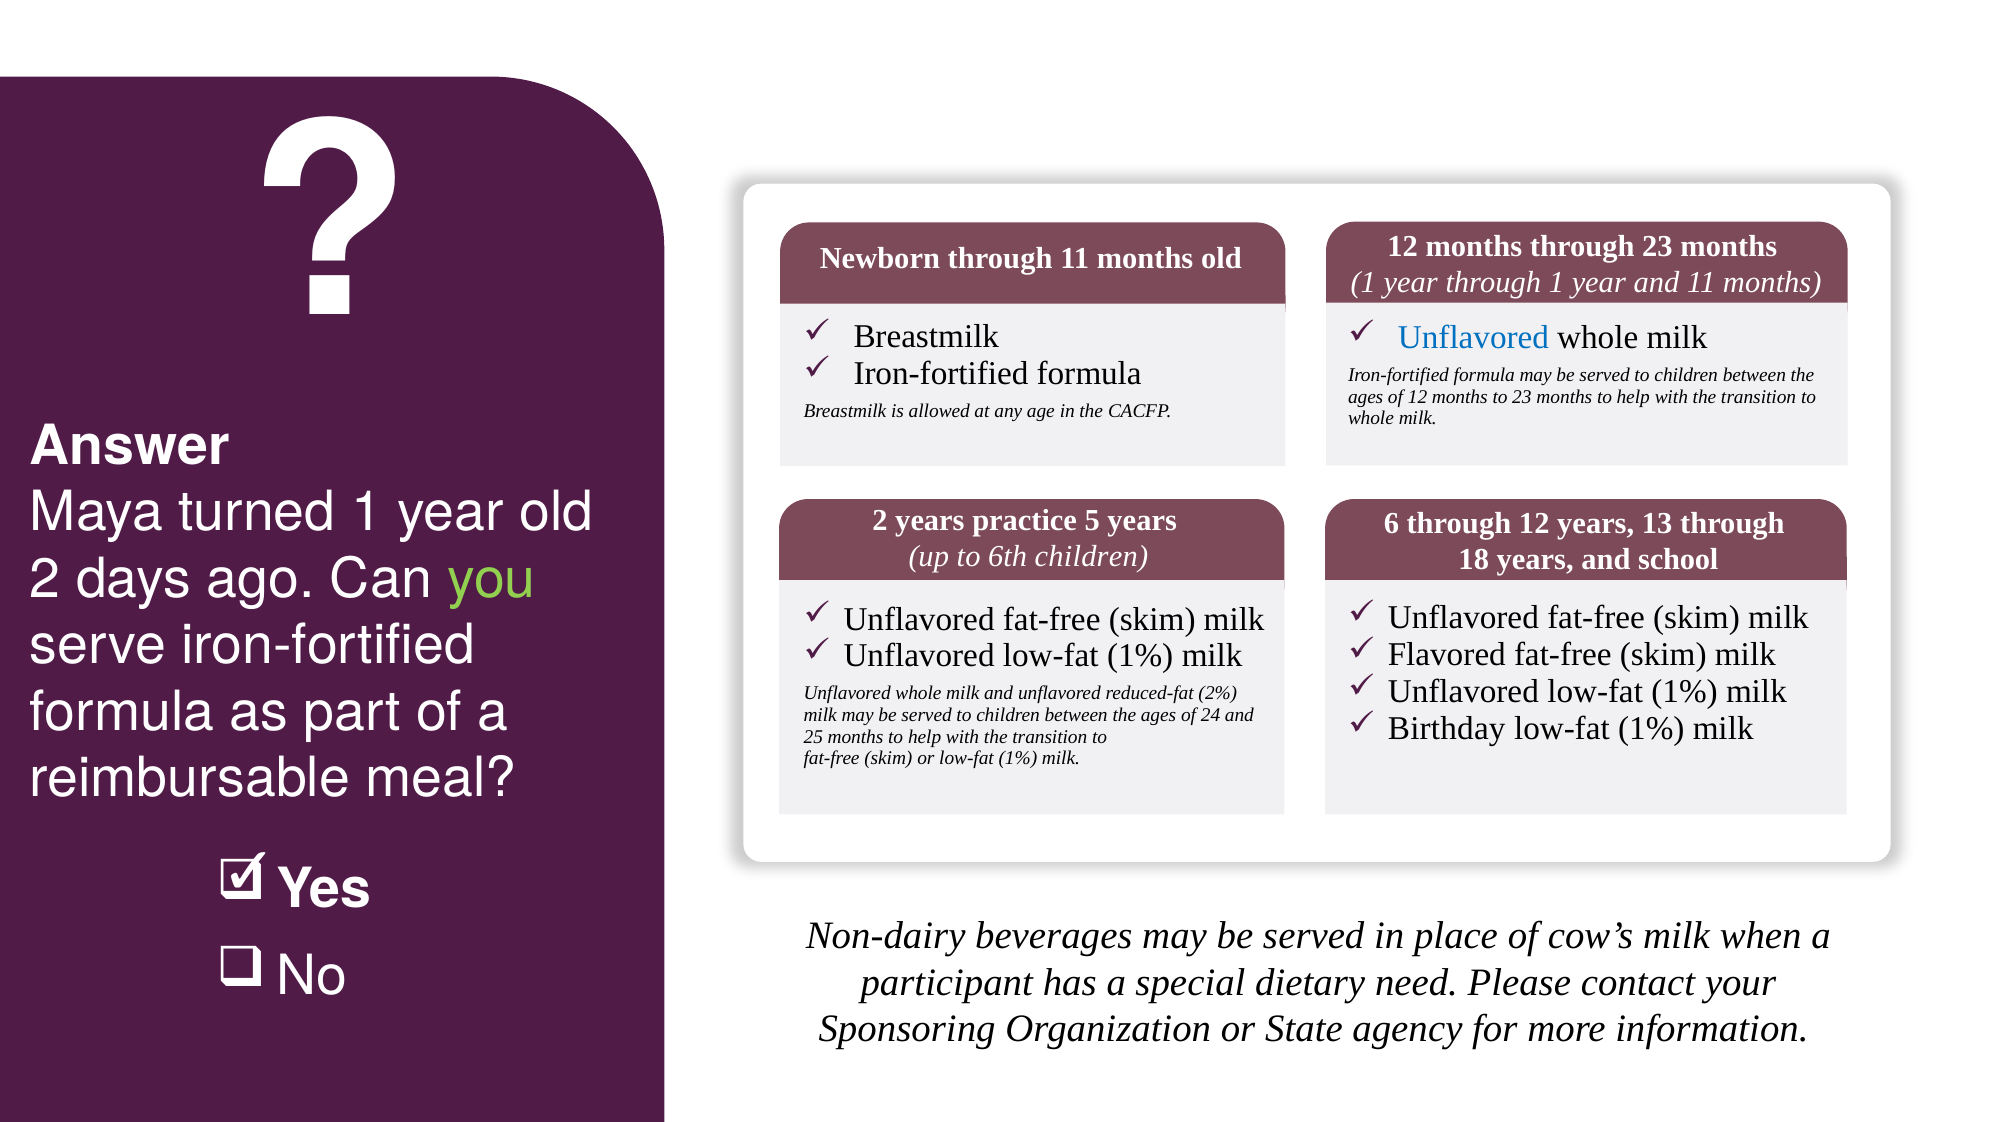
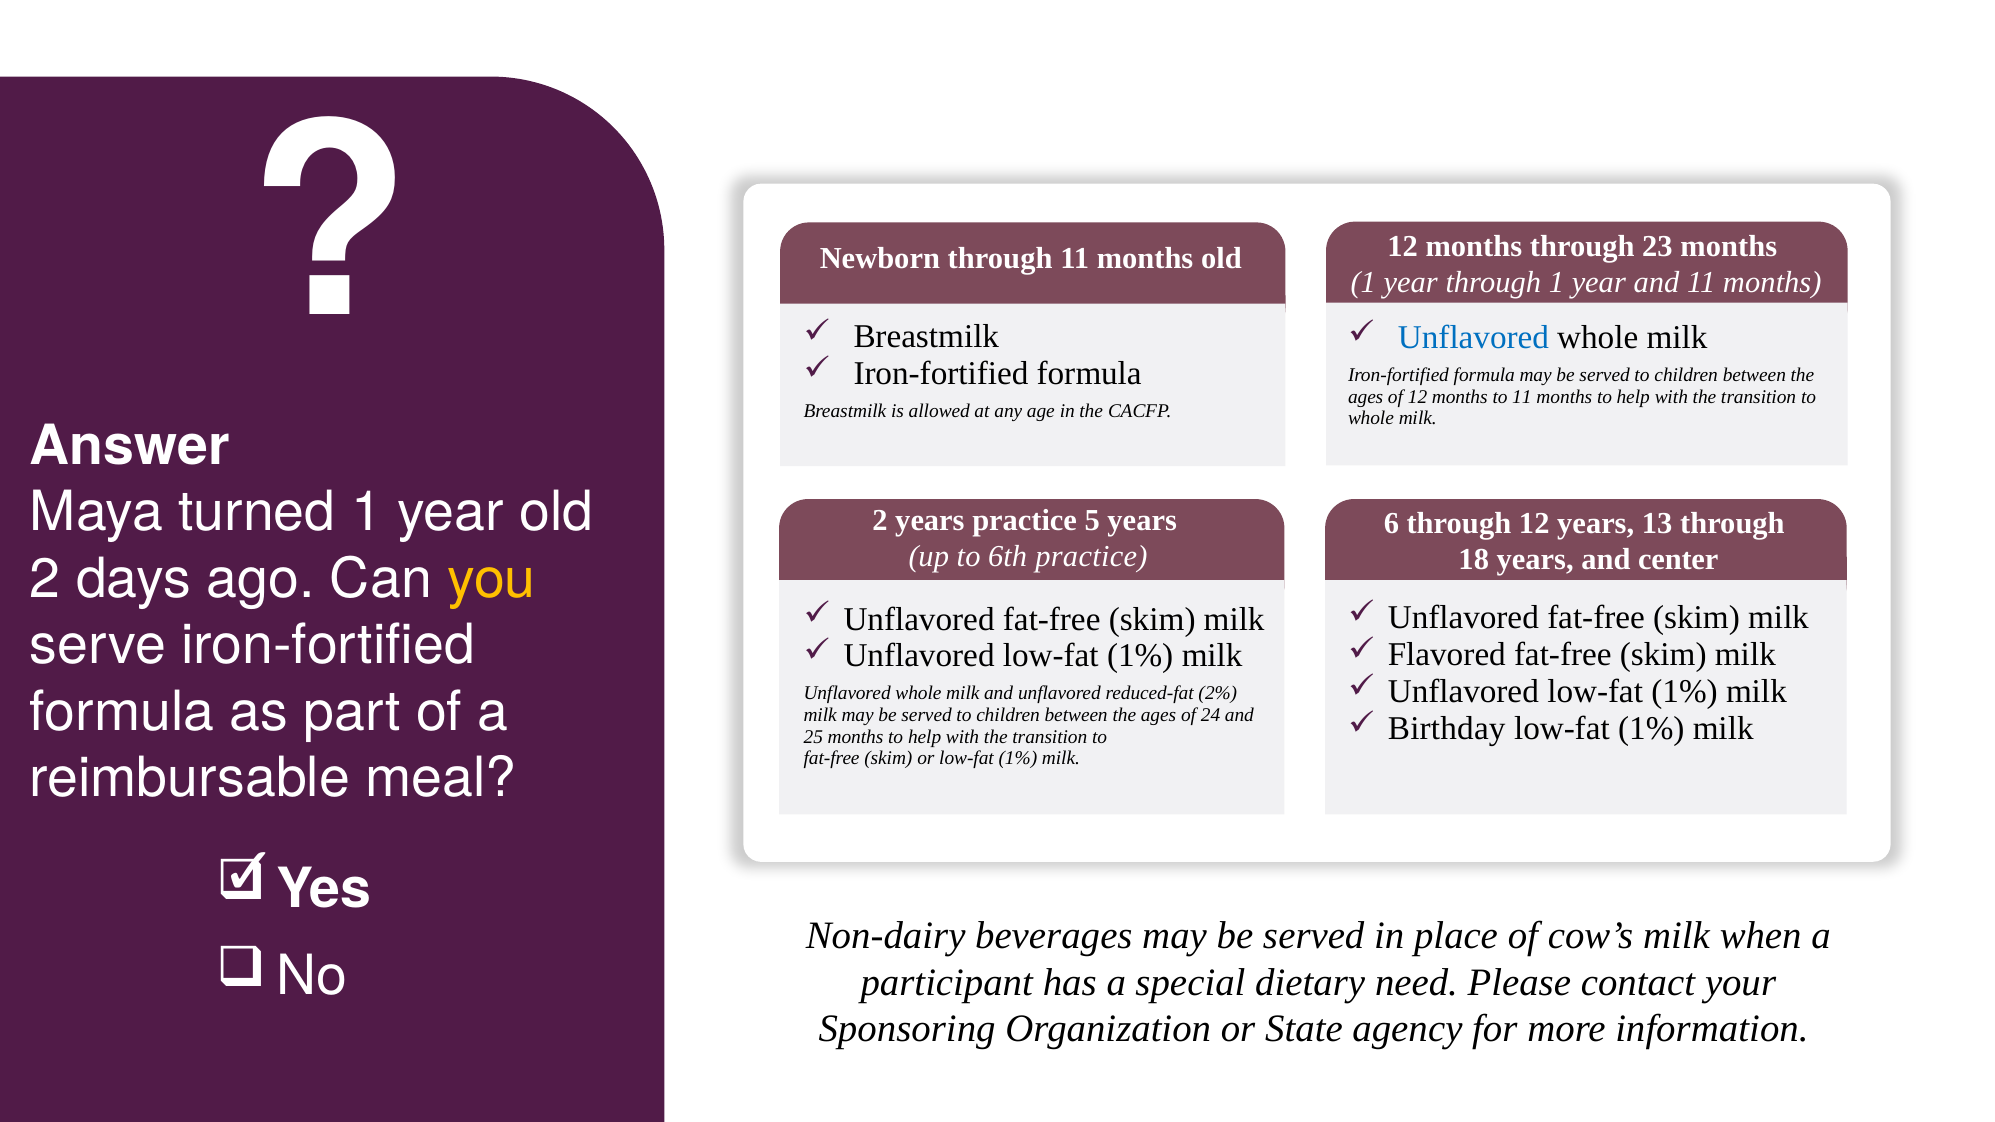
to 23: 23 -> 11
6th children: children -> practice
school: school -> center
you at (491, 579) colour: light green -> yellow
